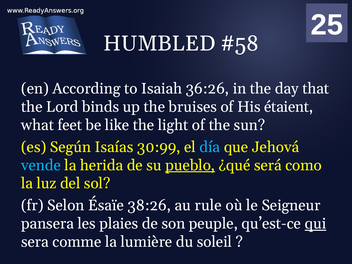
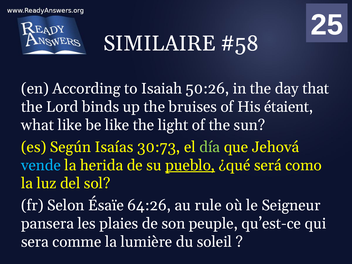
HUMBLED: HUMBLED -> SIMILAIRE
36:26: 36:26 -> 50:26
what feet: feet -> like
30:99: 30:99 -> 30:73
día colour: light blue -> light green
38:26: 38:26 -> 64:26
qui underline: present -> none
